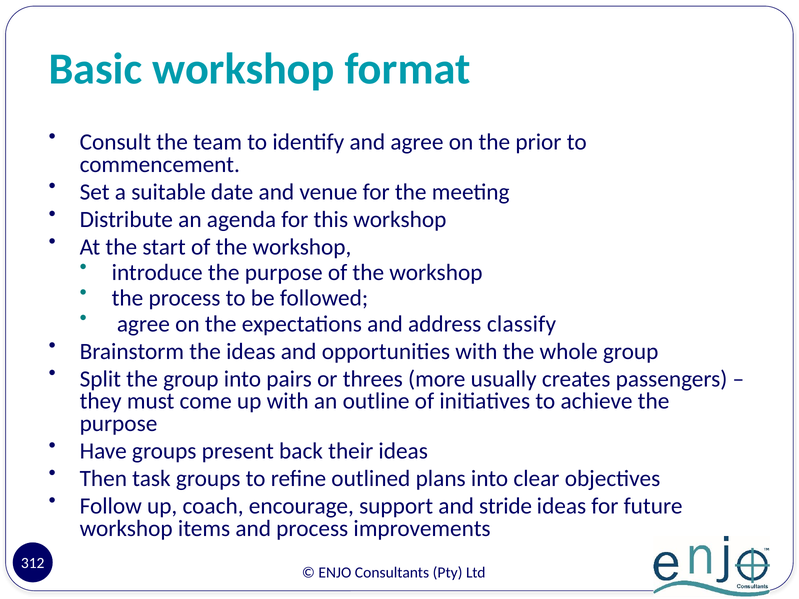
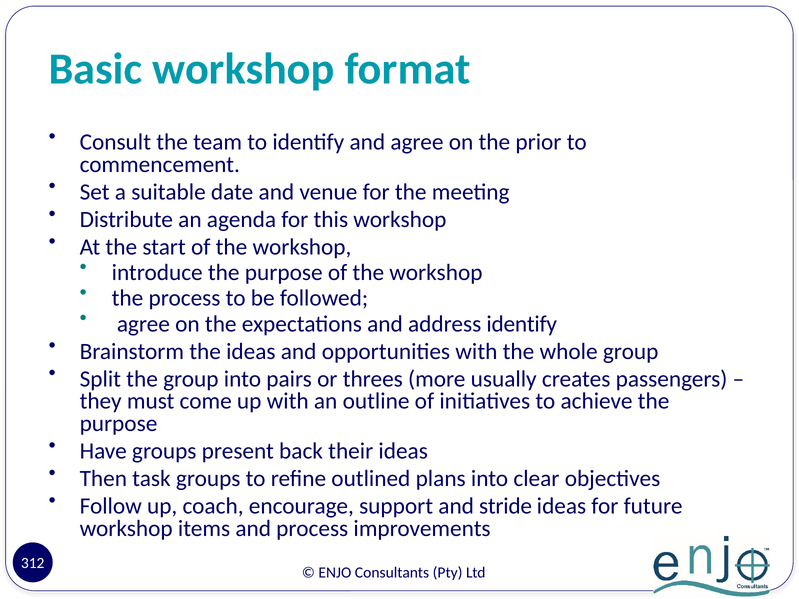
address classify: classify -> identify
